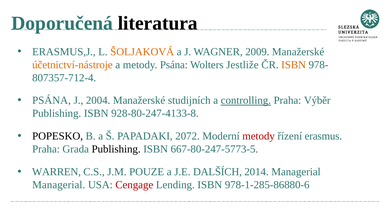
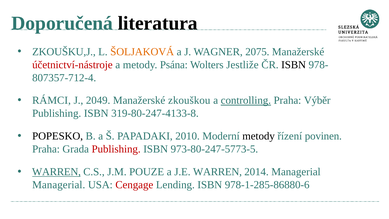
ERASMUS,J: ERASMUS,J -> ZKOUŠKU,J
2009: 2009 -> 2075
účetnictví-nástroje colour: orange -> red
ISBN at (294, 65) colour: orange -> black
PSÁNA at (52, 100): PSÁNA -> RÁMCI
2004: 2004 -> 2049
studijních: studijních -> zkouškou
928-80-247-4133-8: 928-80-247-4133-8 -> 319-80-247-4133-8
2072: 2072 -> 2010
metody at (259, 136) colour: red -> black
erasmus: erasmus -> povinen
Publishing at (116, 149) colour: black -> red
667-80-247-5773-5: 667-80-247-5773-5 -> 973-80-247-5773-5
WARREN at (56, 172) underline: none -> present
J.E DALŠÍCH: DALŠÍCH -> WARREN
